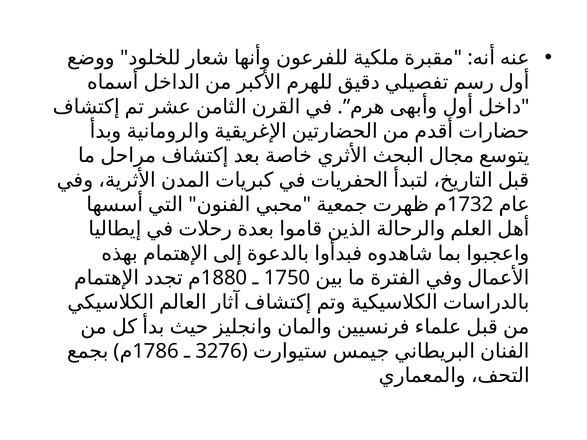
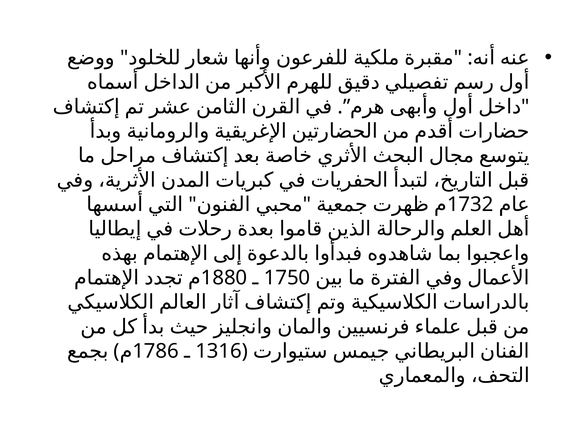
3276: 3276 -> 1316
